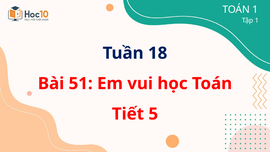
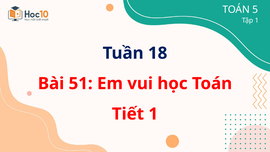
TOÁN 1: 1 -> 5
Tiết 5: 5 -> 1
